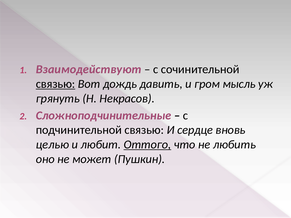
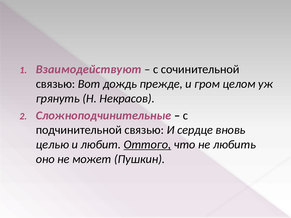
связью at (55, 84) underline: present -> none
давить: давить -> прежде
мысль: мысль -> целом
